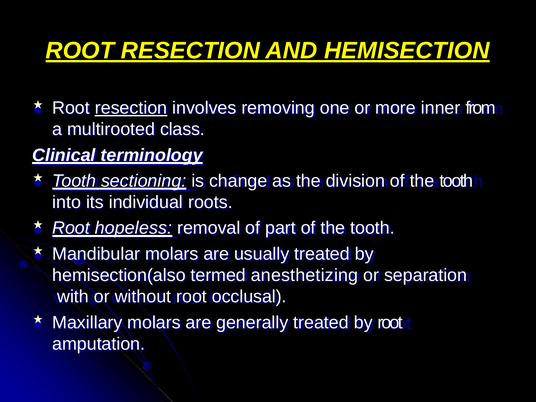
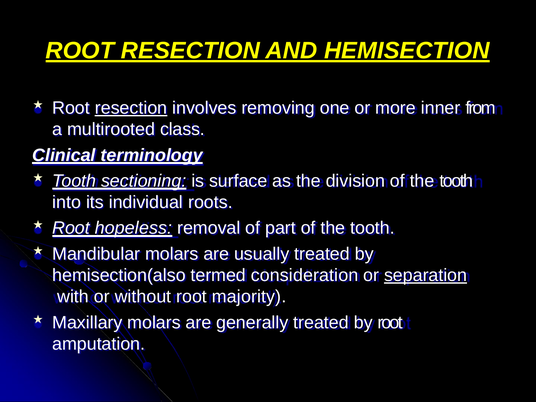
change: change -> surface
anesthetizing: anesthetizing -> consideration
separation underline: none -> present
occlusal: occlusal -> majority
